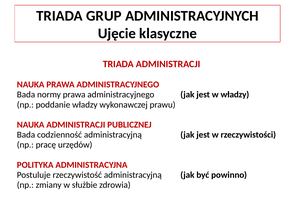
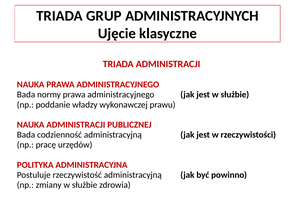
jest w władzy: władzy -> służbie
